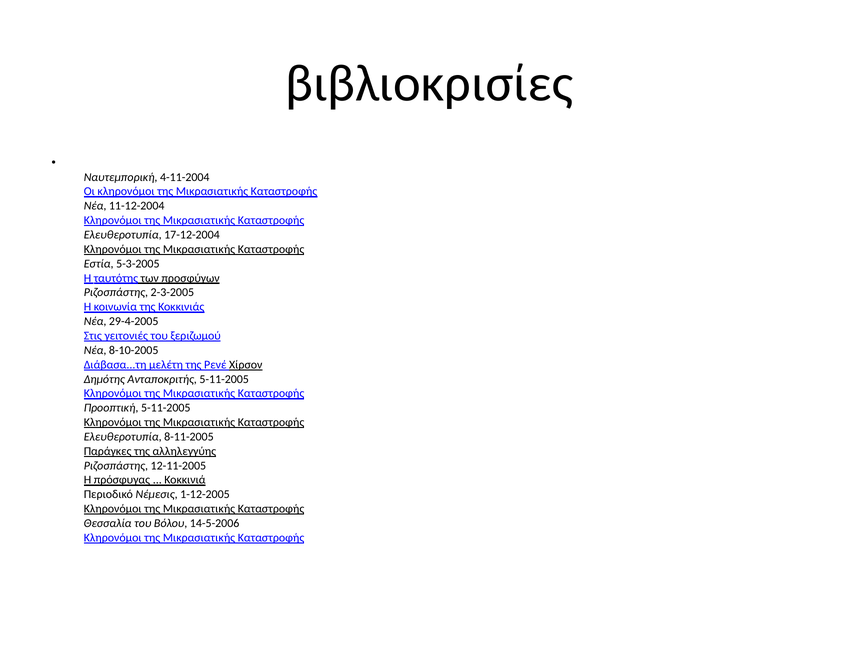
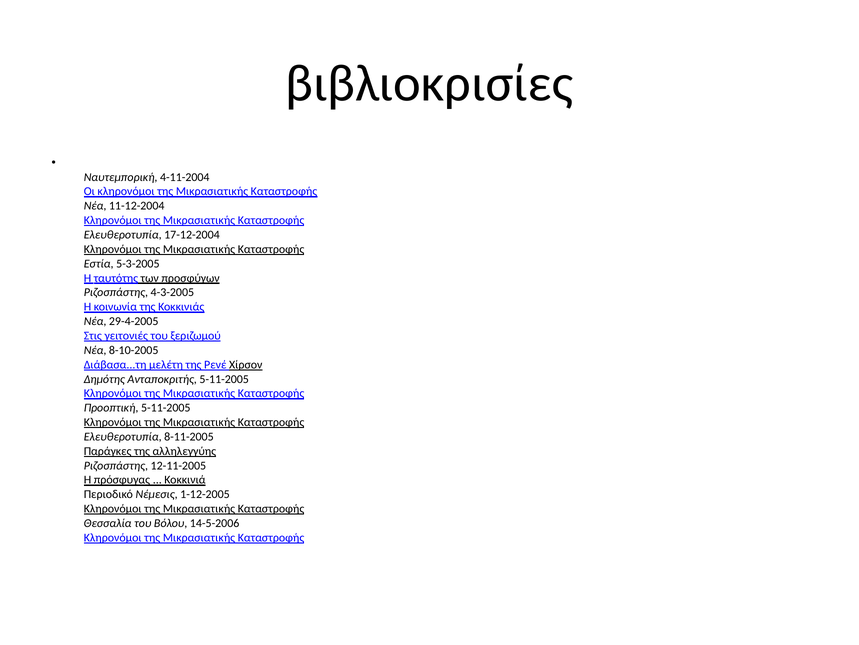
2-3-2005: 2-3-2005 -> 4-3-2005
